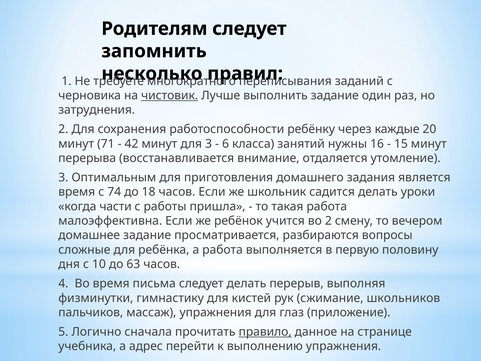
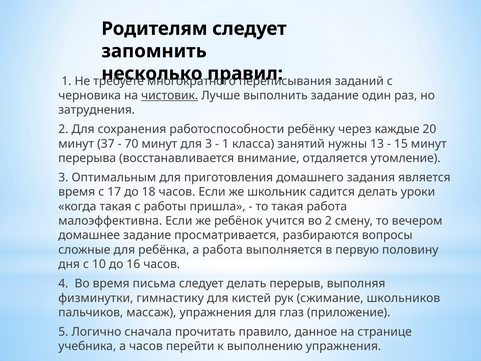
71: 71 -> 37
42: 42 -> 70
6 at (226, 144): 6 -> 1
16: 16 -> 13
74: 74 -> 17
когда части: части -> такая
63: 63 -> 16
правило underline: present -> none
а адрес: адрес -> часов
